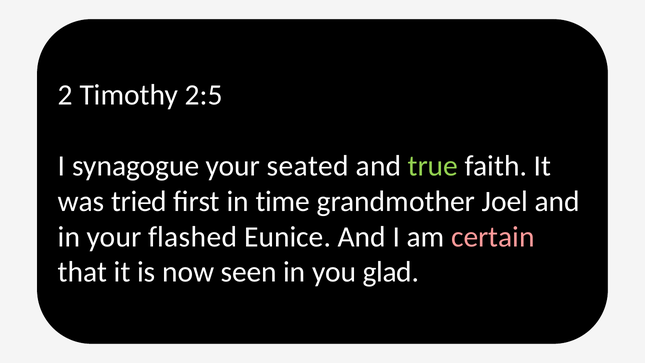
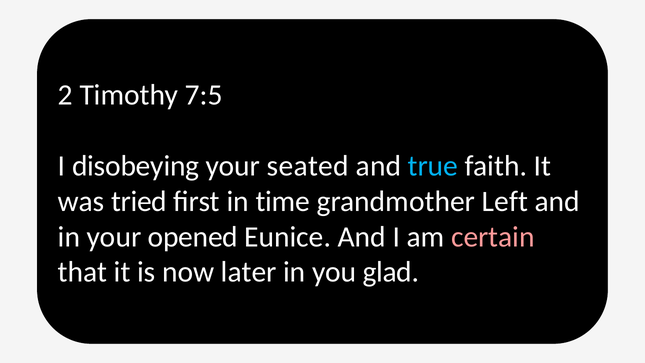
2:5: 2:5 -> 7:5
synagogue: synagogue -> disobeying
true colour: light green -> light blue
Joel: Joel -> Left
flashed: flashed -> opened
seen: seen -> later
